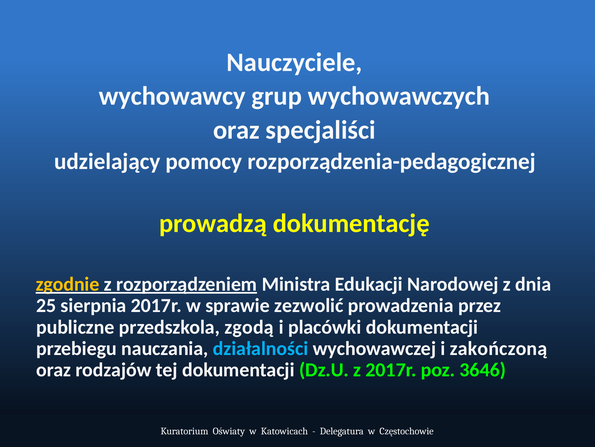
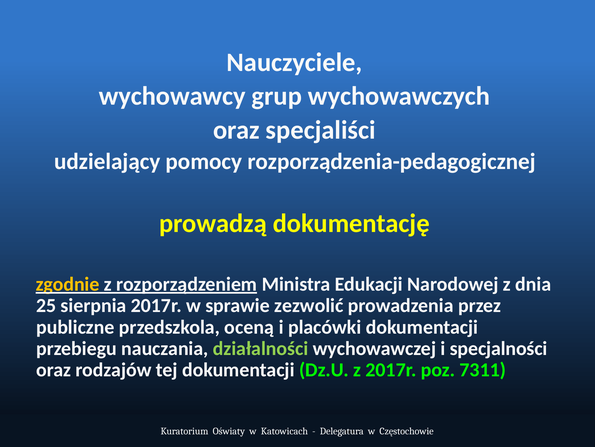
zgodą: zgodą -> oceną
działalności colour: light blue -> light green
zakończoną: zakończoną -> specjalności
3646: 3646 -> 7311
